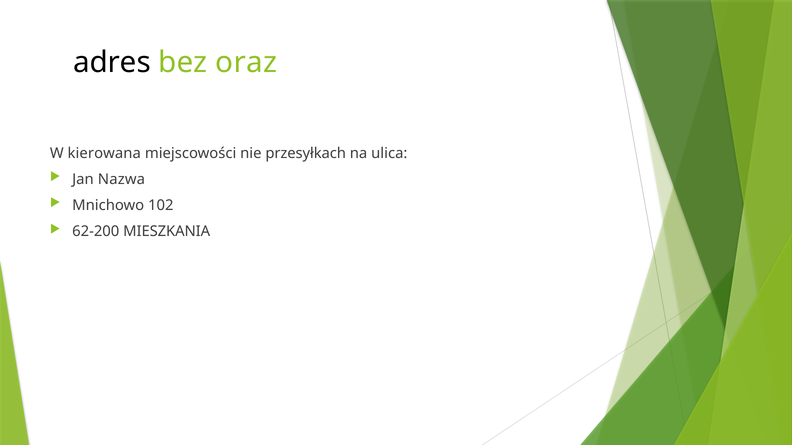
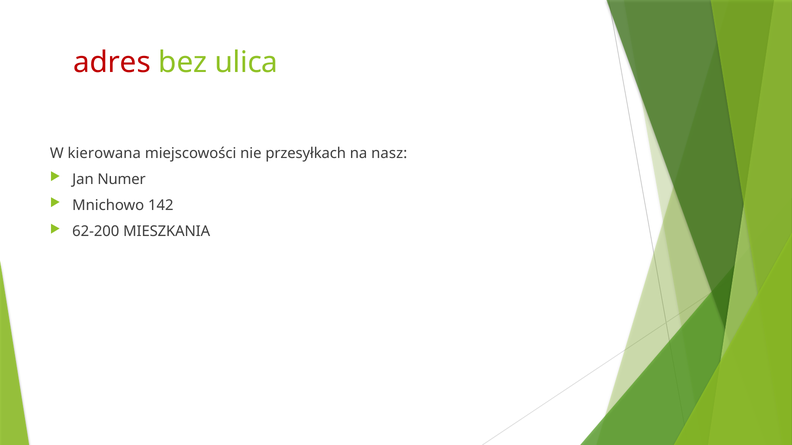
adres colour: black -> red
oraz: oraz -> ulica
ulica: ulica -> nasz
Nazwa: Nazwa -> Numer
102: 102 -> 142
